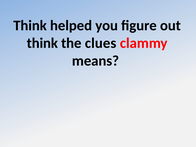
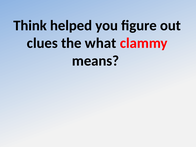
think at (42, 43): think -> clues
clues: clues -> what
